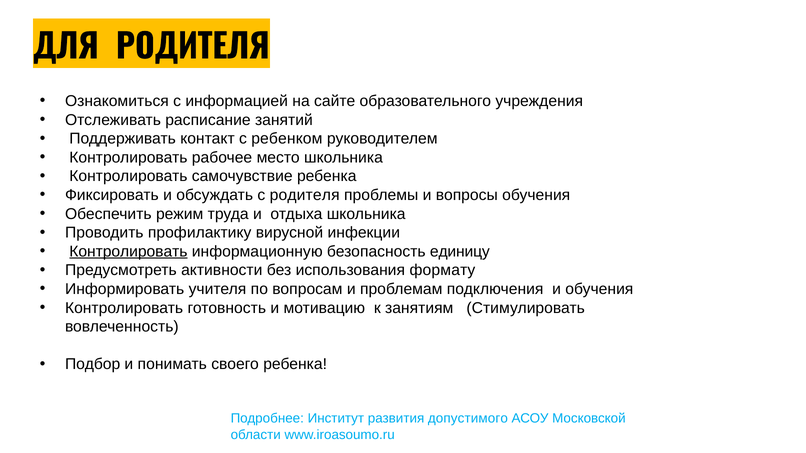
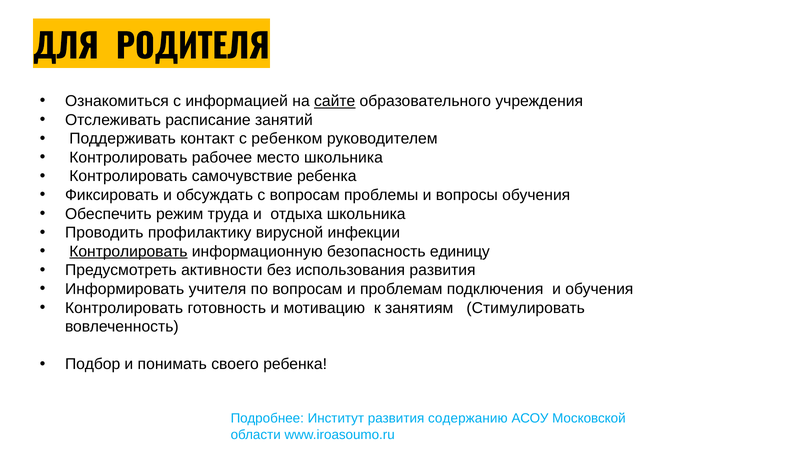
сайте underline: none -> present
с родителя: родителя -> вопросам
использования формату: формату -> развития
допустимого: допустимого -> содержанию
